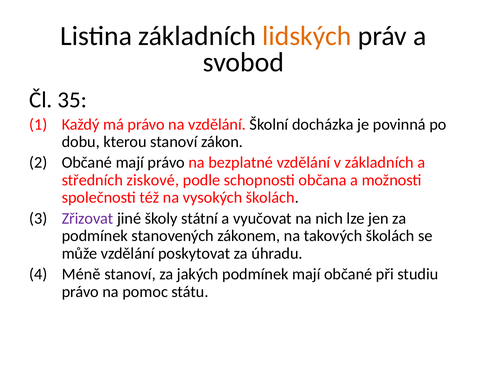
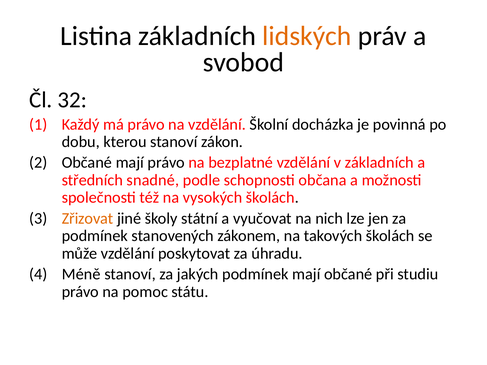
35: 35 -> 32
ziskové: ziskové -> snadné
Zřizovat colour: purple -> orange
